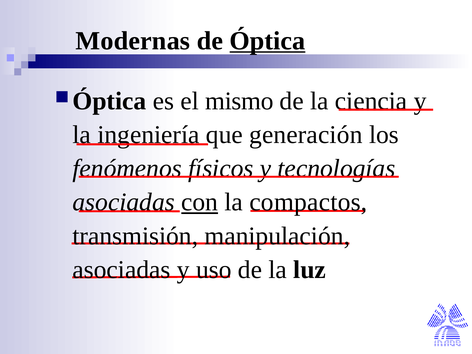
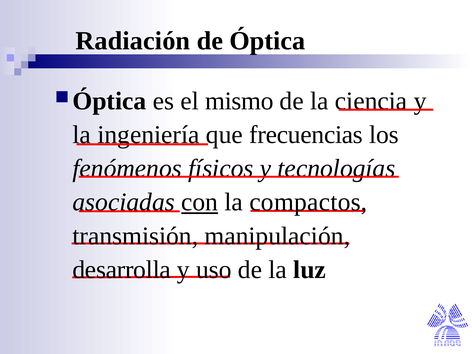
Modernas: Modernas -> Radiación
Óptica underline: present -> none
generación: generación -> frecuencias
asociadas at (122, 270): asociadas -> desarrolla
